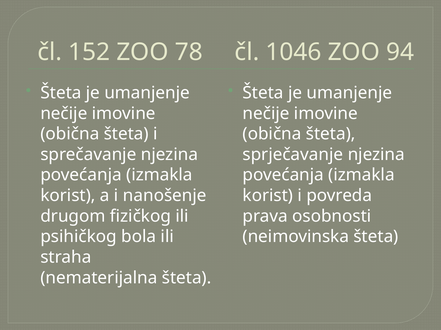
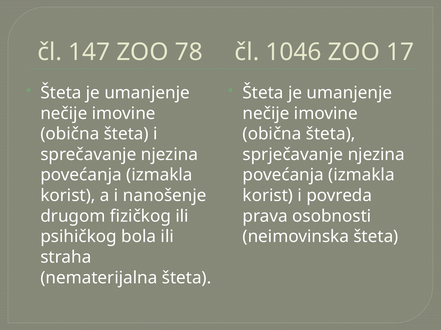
152: 152 -> 147
94: 94 -> 17
